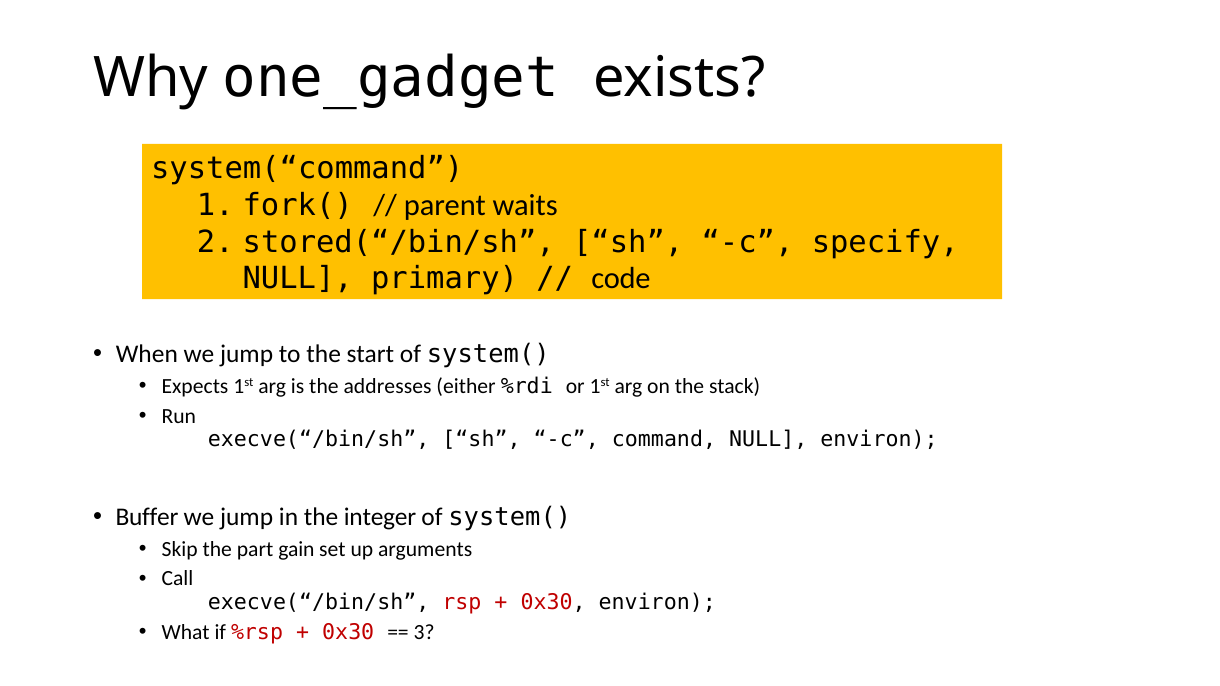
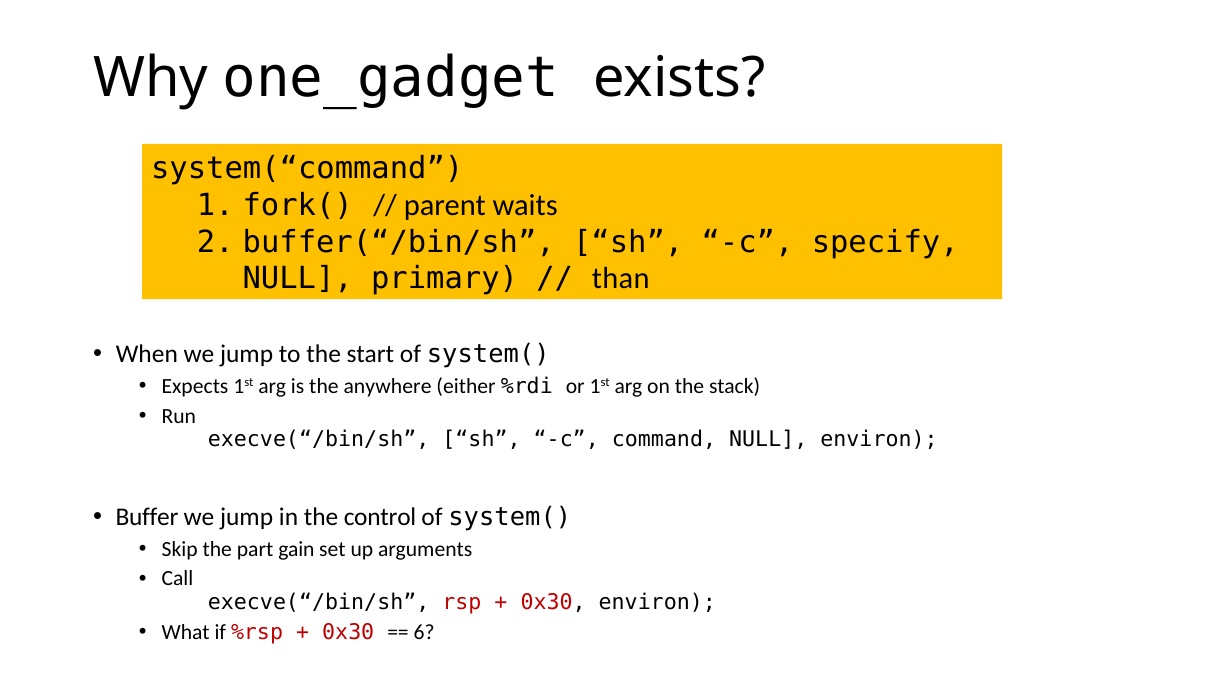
stored(“/bin/sh: stored(“/bin/sh -> buffer(“/bin/sh
code: code -> than
addresses: addresses -> anywhere
integer: integer -> control
3: 3 -> 6
